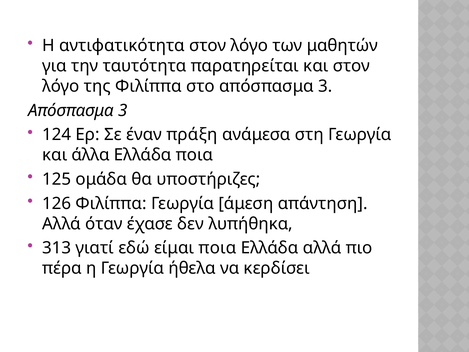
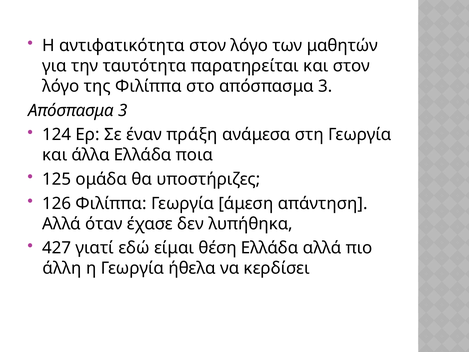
313: 313 -> 427
είμαι ποια: ποια -> θέση
πέρα: πέρα -> άλλη
